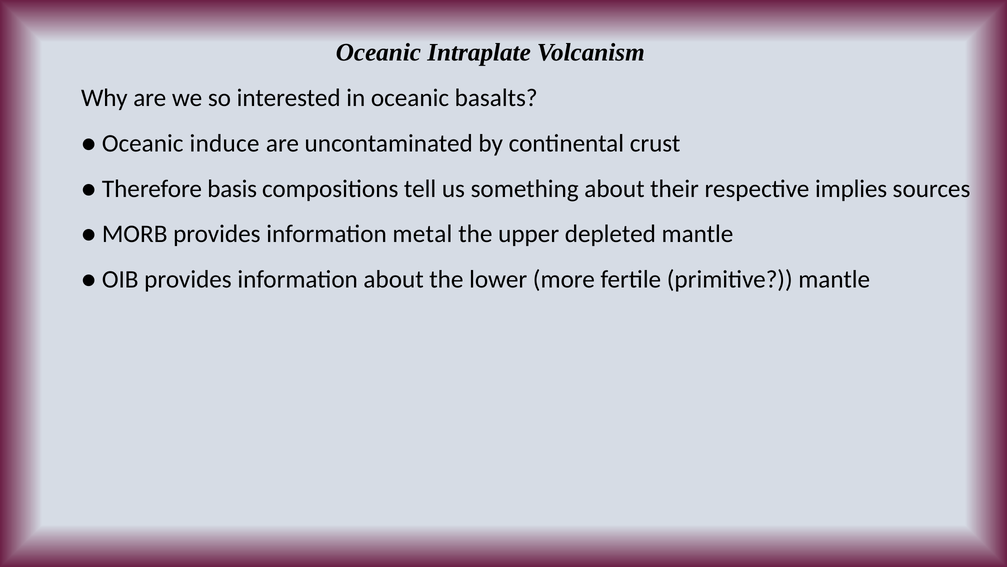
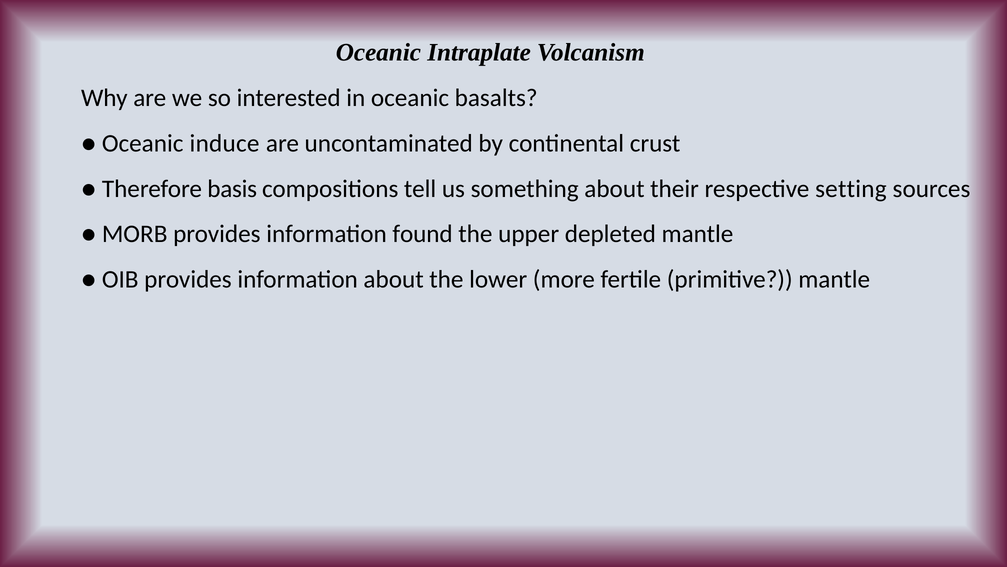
implies: implies -> setting
metal: metal -> found
